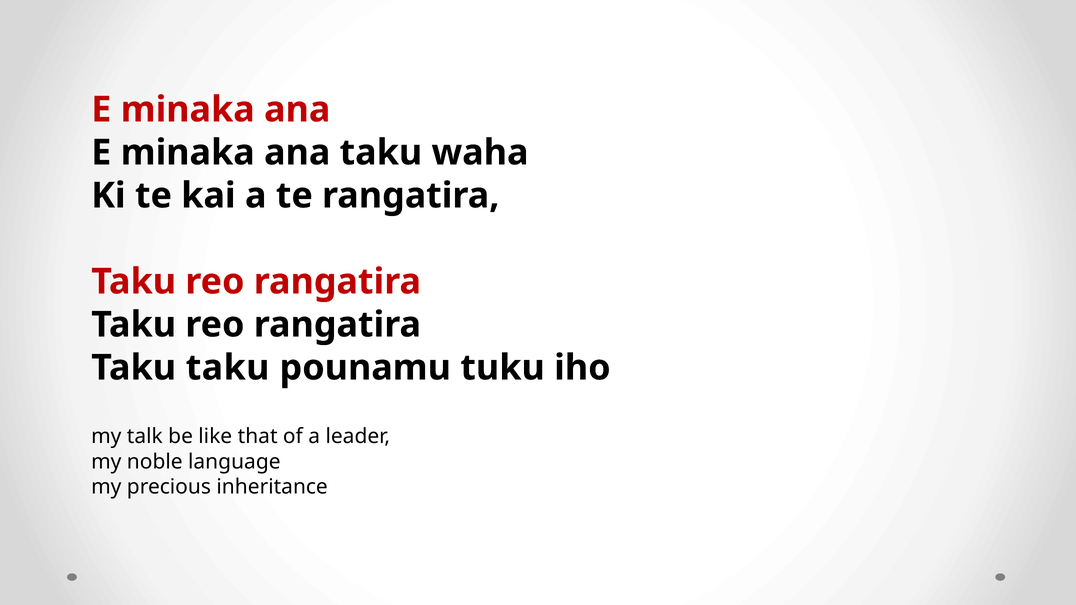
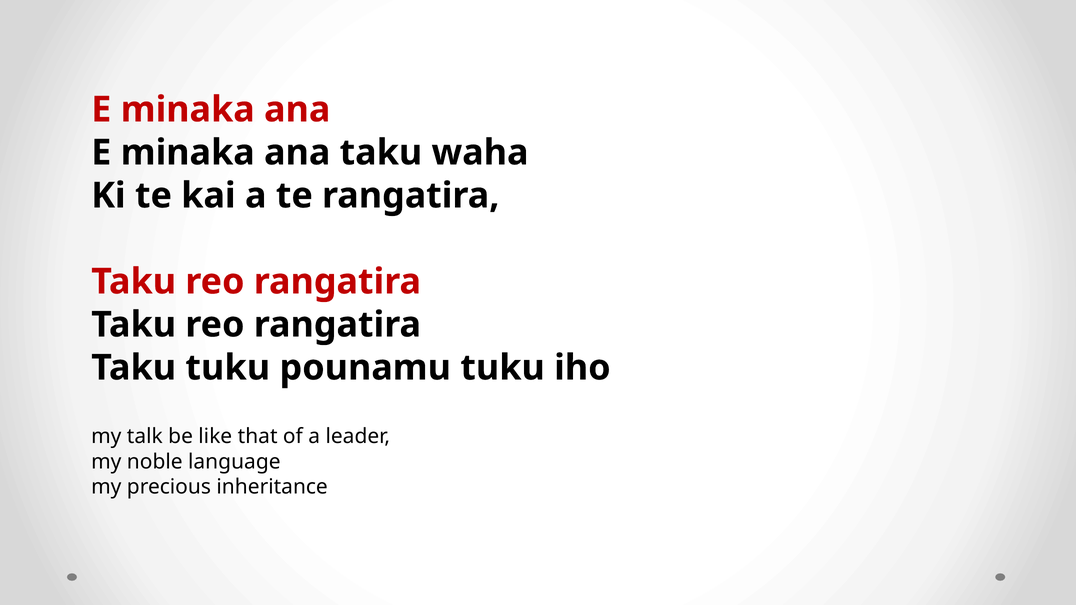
Taku taku: taku -> tuku
